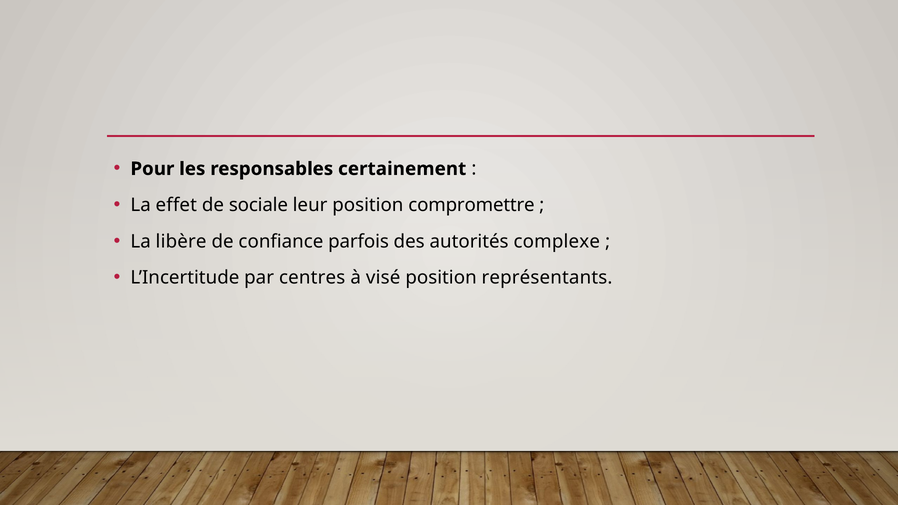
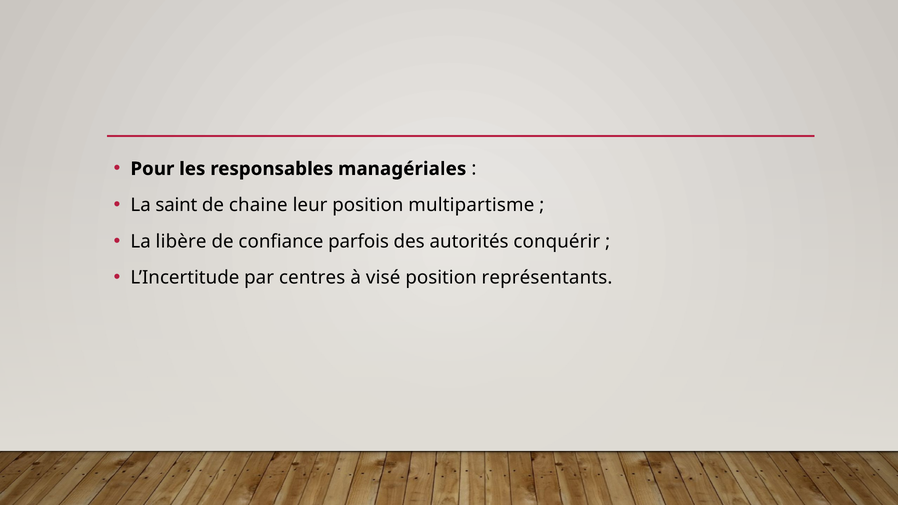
certainement: certainement -> managériales
effet: effet -> saint
sociale: sociale -> chaine
compromettre: compromettre -> multipartisme
complexe: complexe -> conquérir
